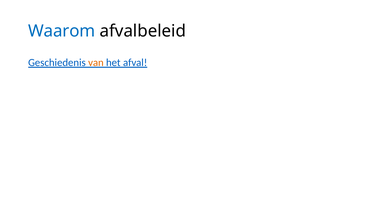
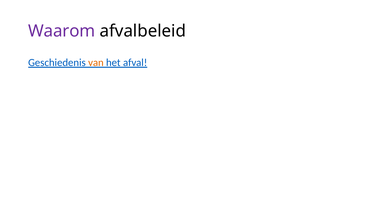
Waarom colour: blue -> purple
